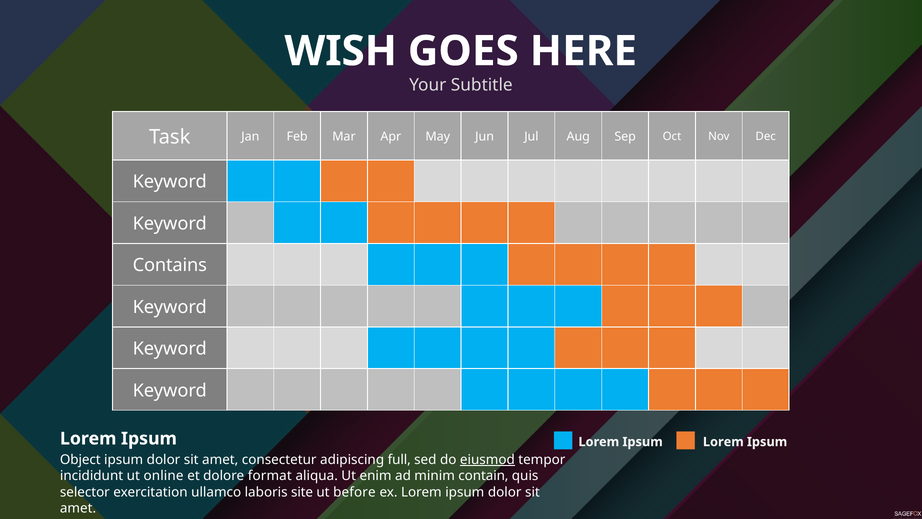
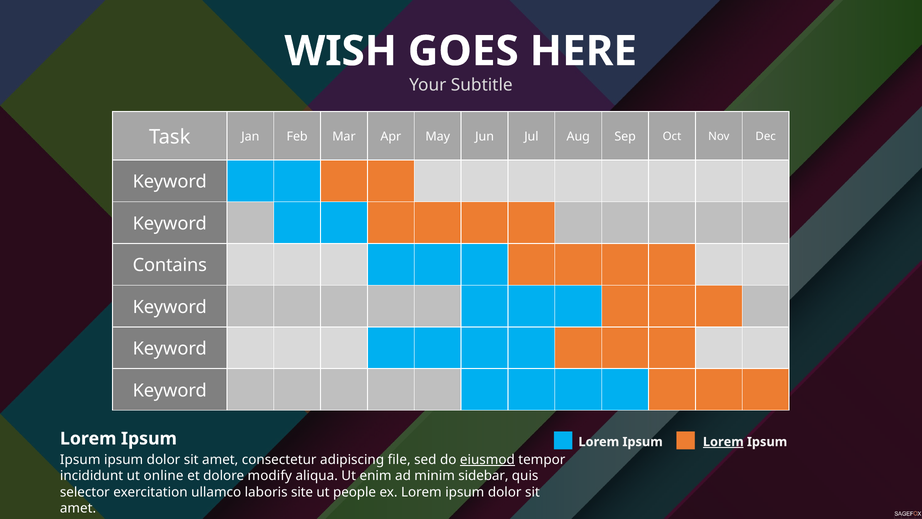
Lorem at (723, 442) underline: none -> present
Object at (80, 459): Object -> Ipsum
full: full -> file
format: format -> modify
contain: contain -> sidebar
before: before -> people
